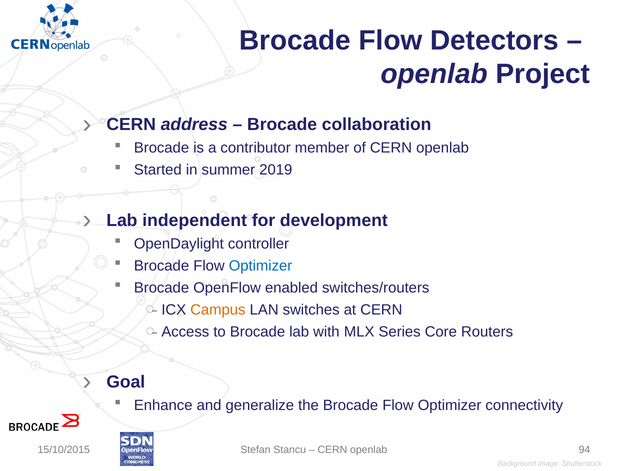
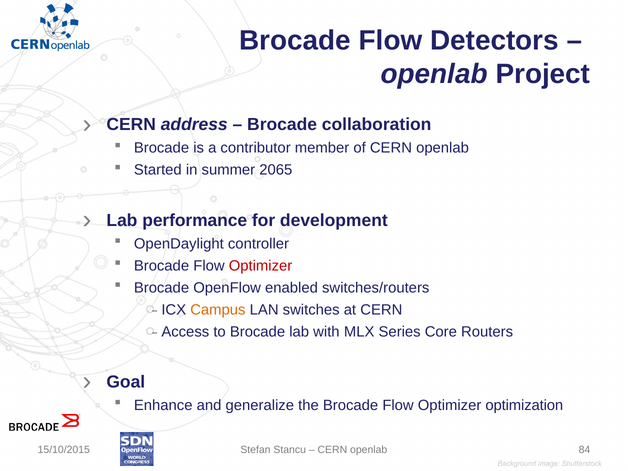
2019: 2019 -> 2065
independent: independent -> performance
Optimizer at (261, 266) colour: blue -> red
connectivity: connectivity -> optimization
94: 94 -> 84
